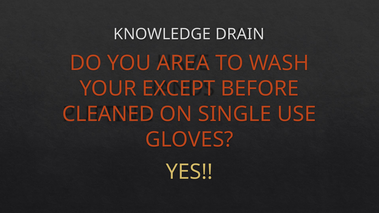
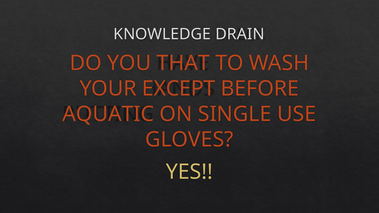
AREA: AREA -> THAT
CLEANED: CLEANED -> AQUATIC
